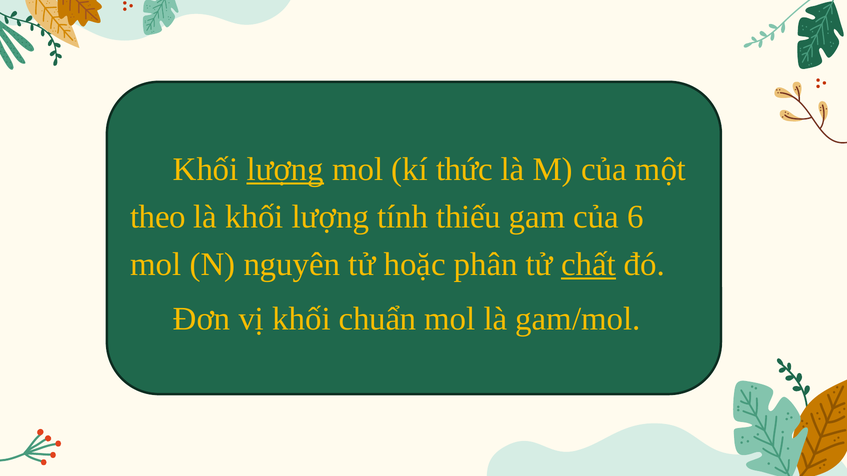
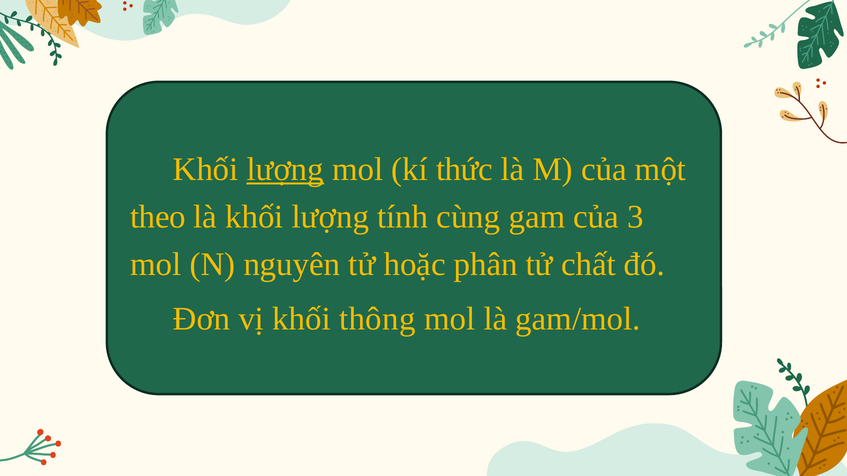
thiếu: thiếu -> cùng
6: 6 -> 3
chất underline: present -> none
chuẩn: chuẩn -> thông
